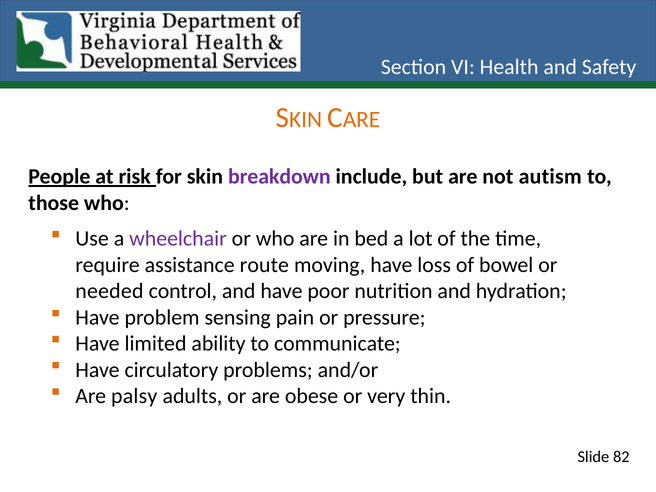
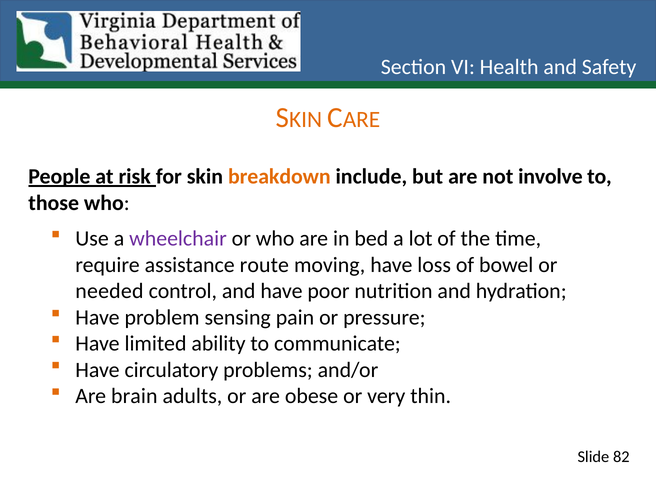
breakdown colour: purple -> orange
autism: autism -> involve
palsy: palsy -> brain
